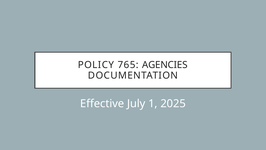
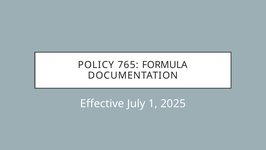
AGENCIES: AGENCIES -> FORMULA
